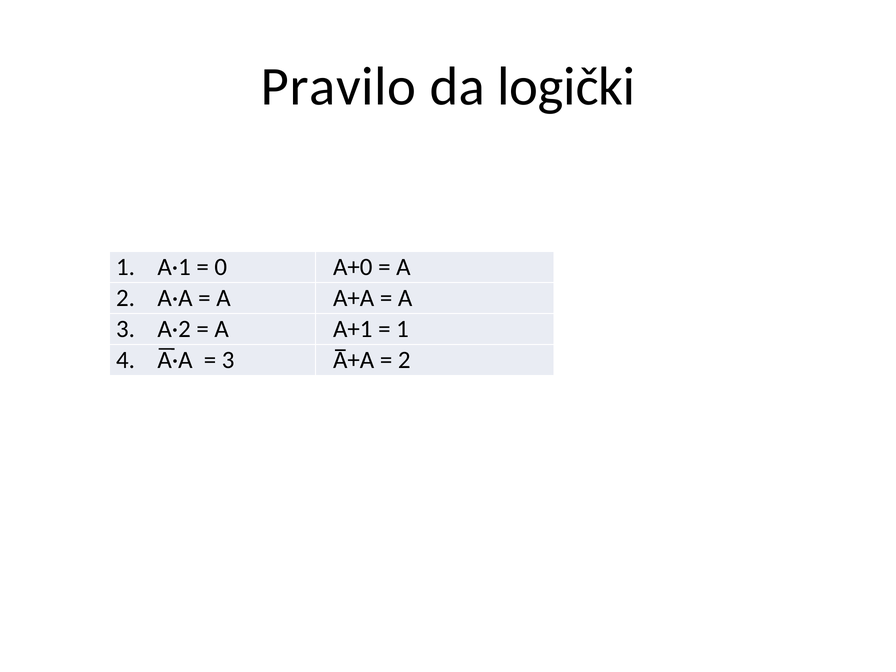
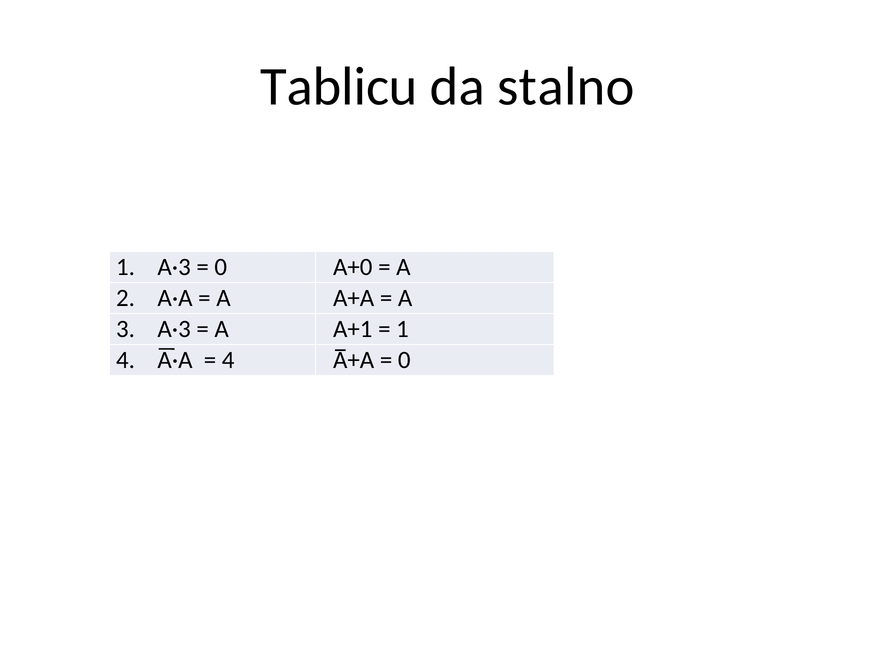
Pravilo: Pravilo -> Tablicu
logički: logički -> stalno
1 A·1: A·1 -> A·3
3 A·2: A·2 -> A·3
3 at (228, 360): 3 -> 4
2 at (404, 360): 2 -> 0
